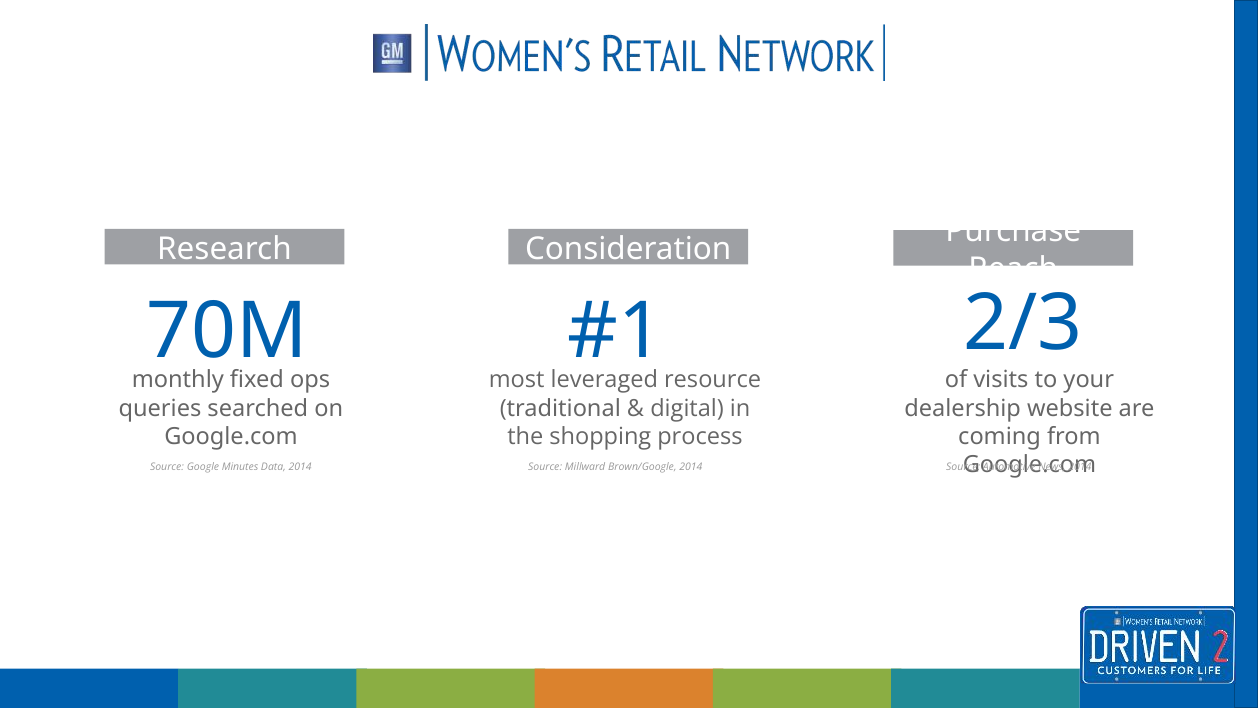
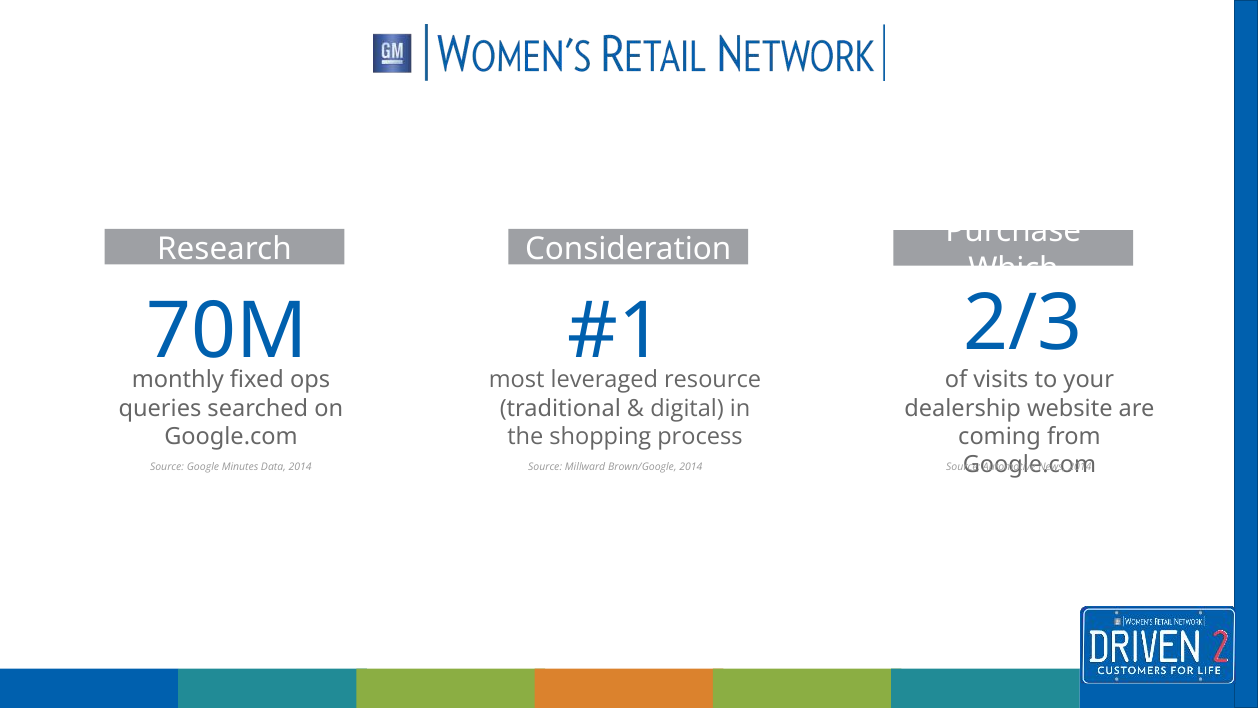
Reach: Reach -> Which
